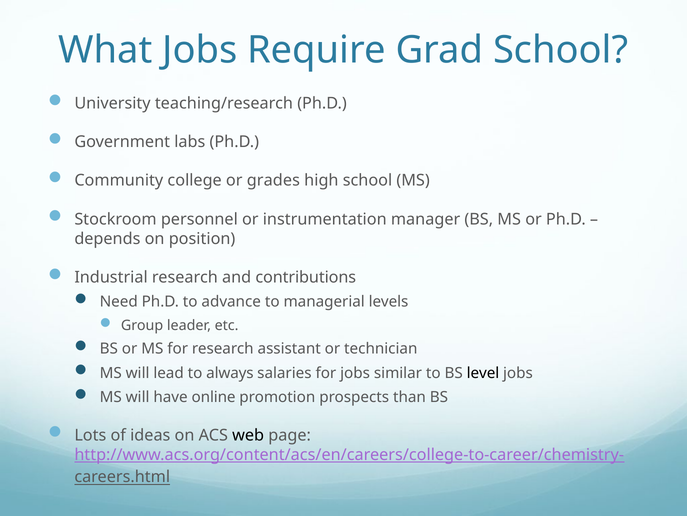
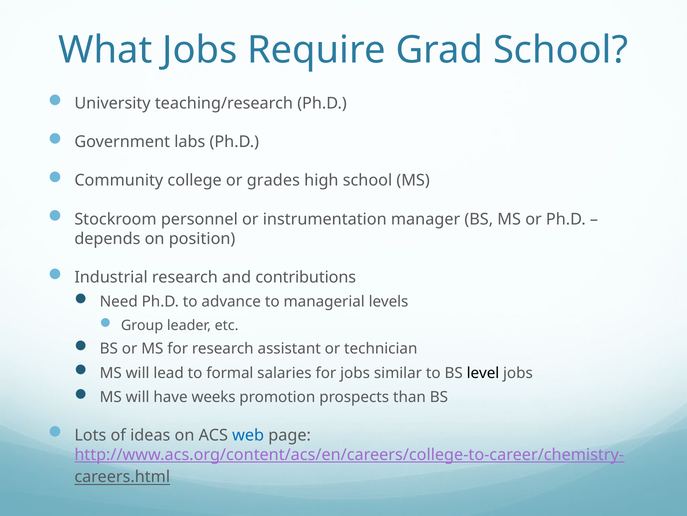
always: always -> formal
online: online -> weeks
web colour: black -> blue
